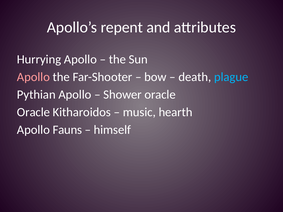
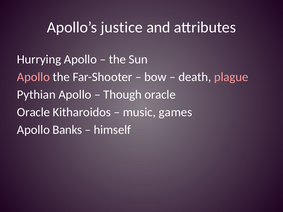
repent: repent -> justice
plague colour: light blue -> pink
Shower: Shower -> Though
hearth: hearth -> games
Fauns: Fauns -> Banks
